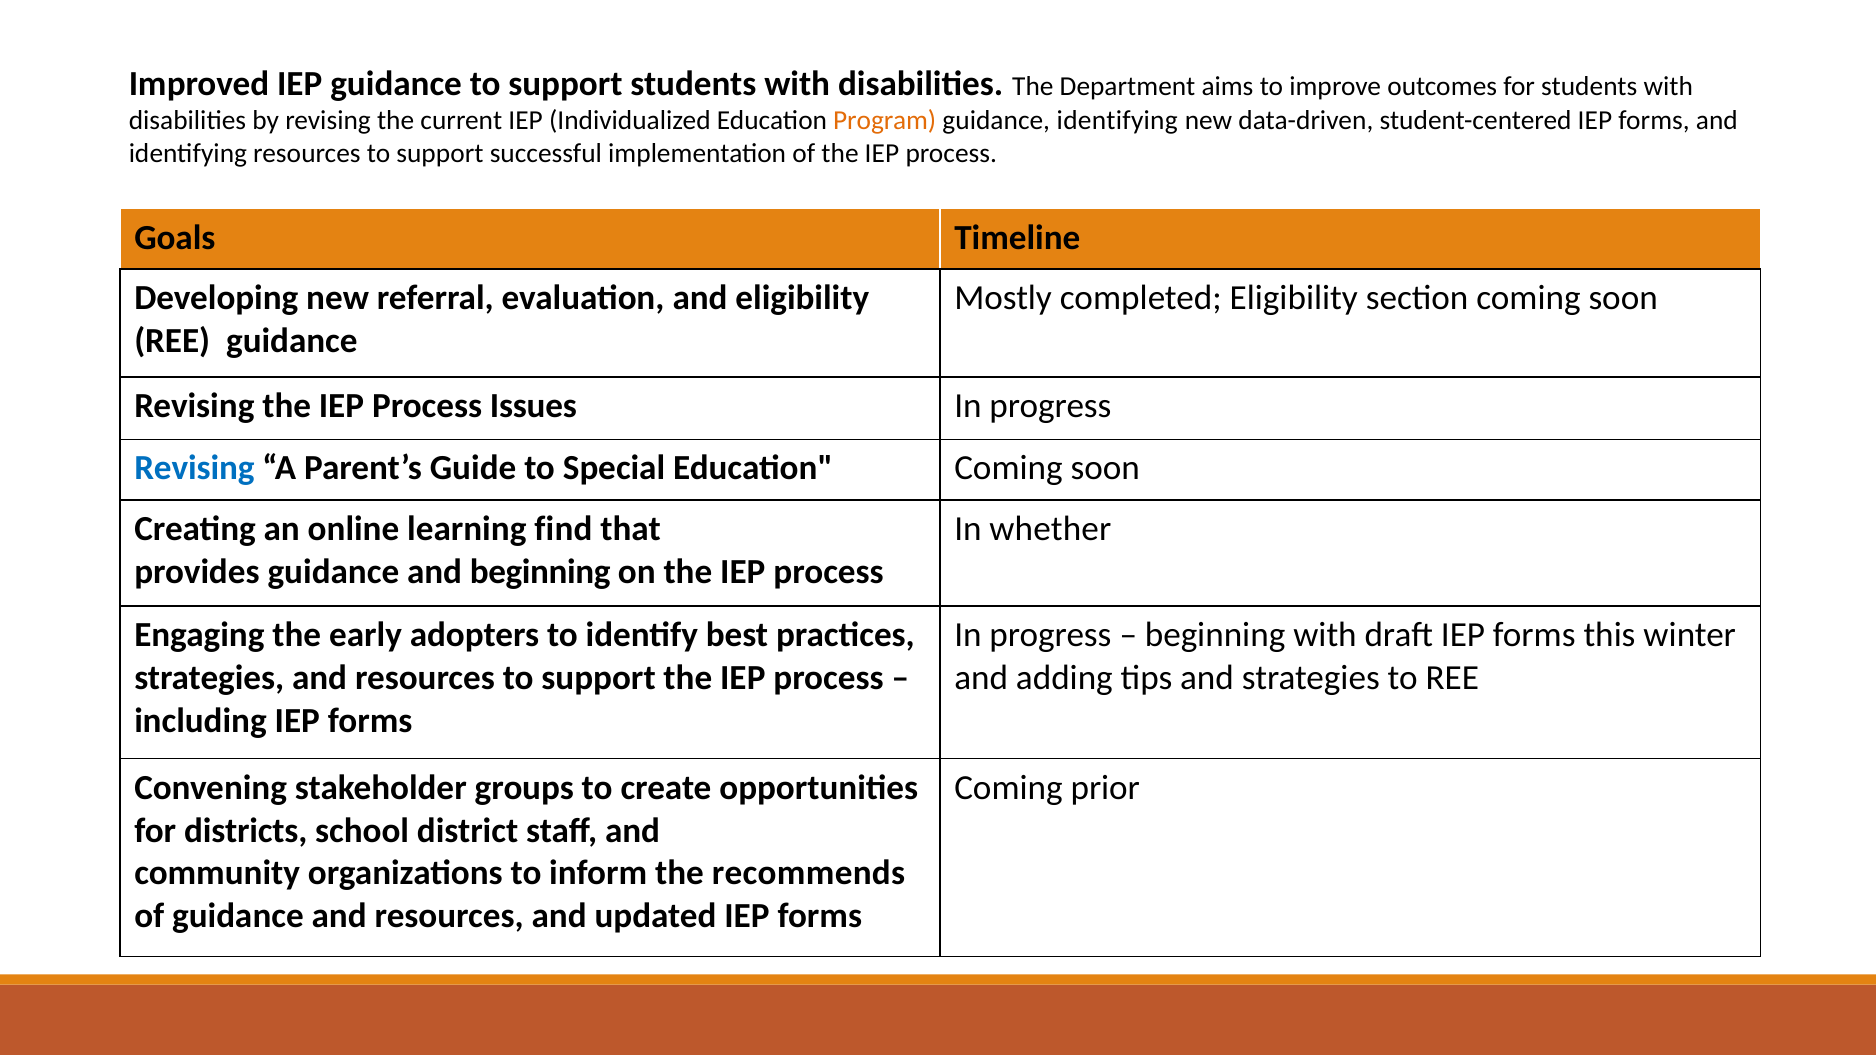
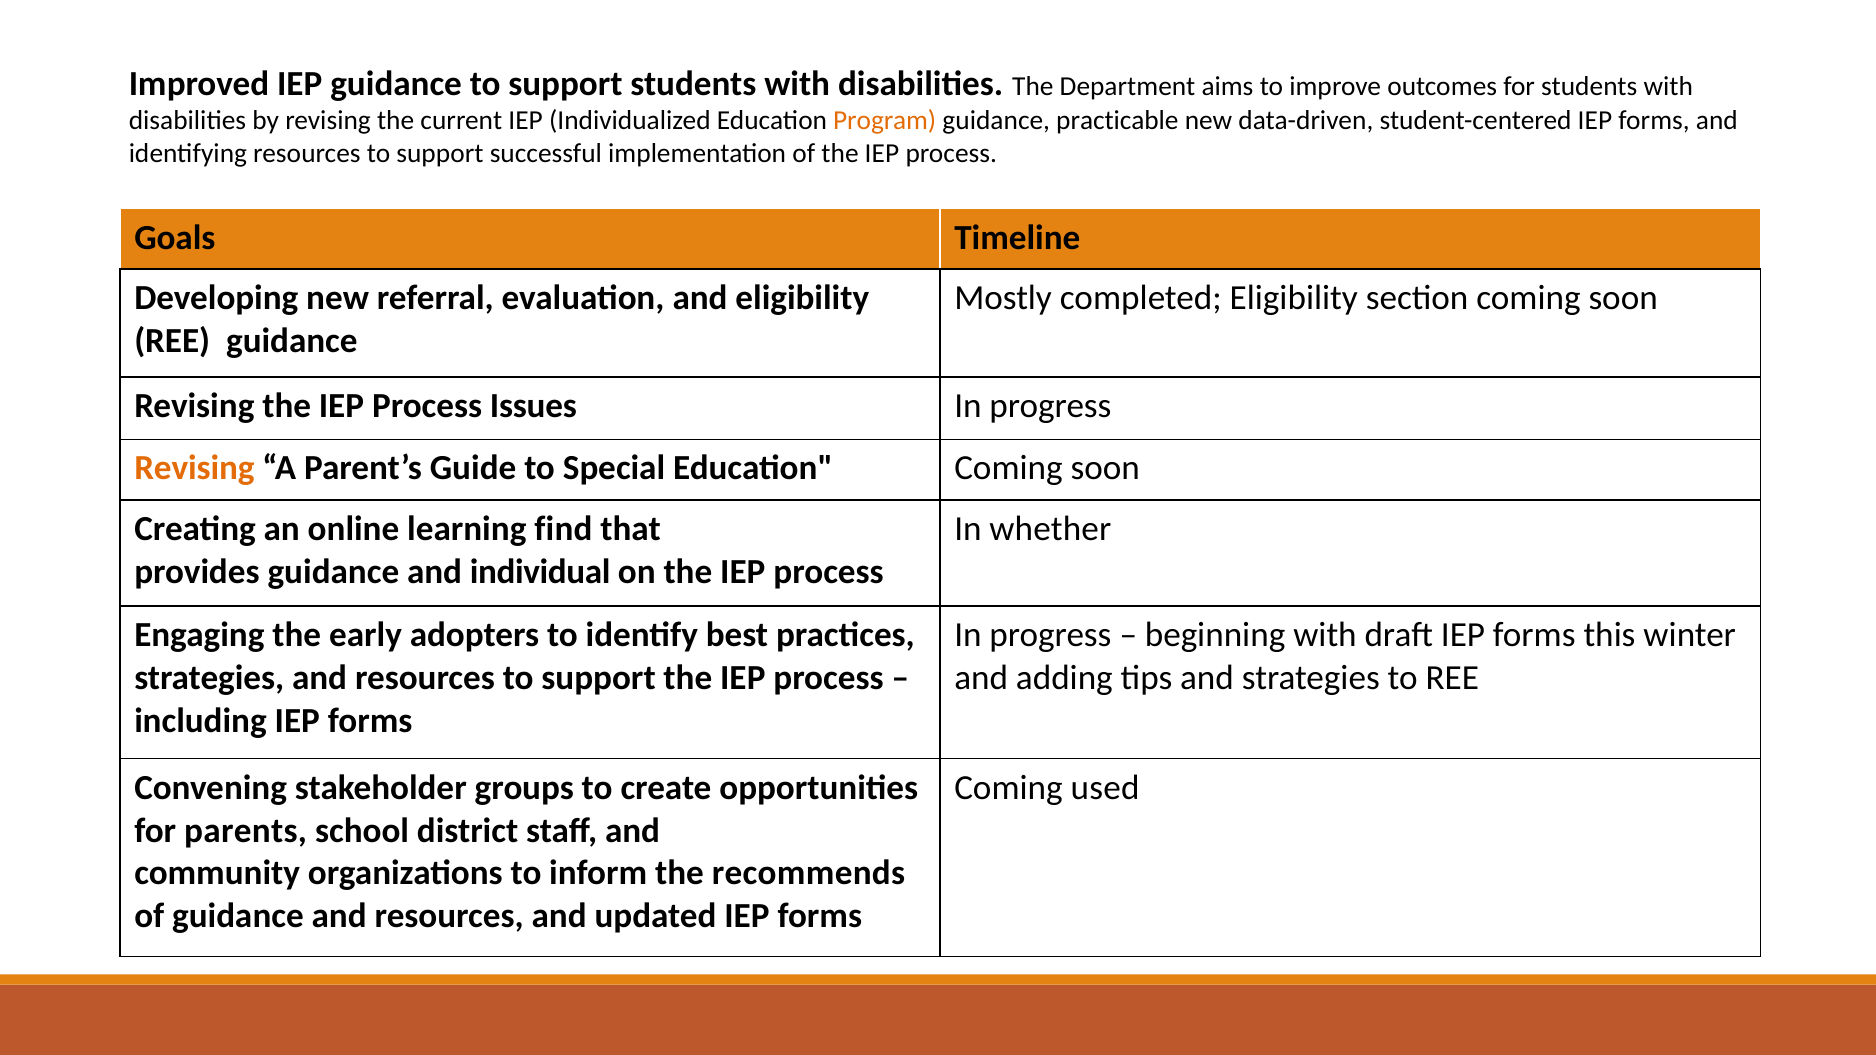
guidance identifying: identifying -> practicable
Revising at (194, 468) colour: blue -> orange
and beginning: beginning -> individual
prior: prior -> used
districts: districts -> parents
